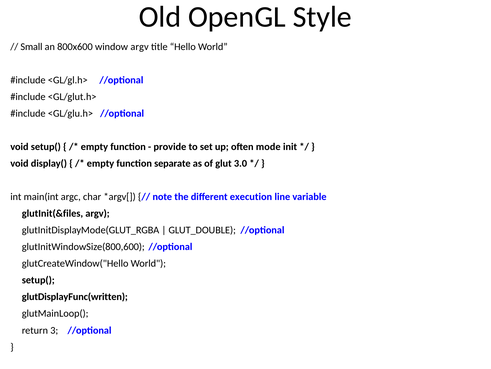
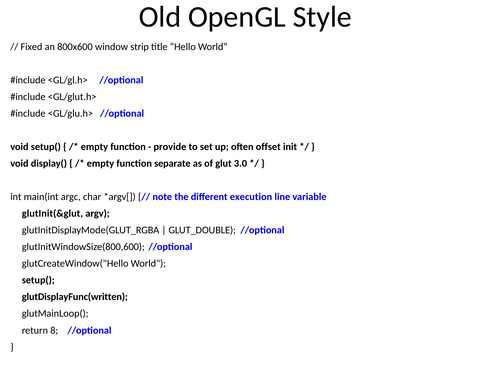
Small: Small -> Fixed
window argv: argv -> strip
mode: mode -> offset
glutInit(&files: glutInit(&files -> glutInit(&glut
3: 3 -> 8
